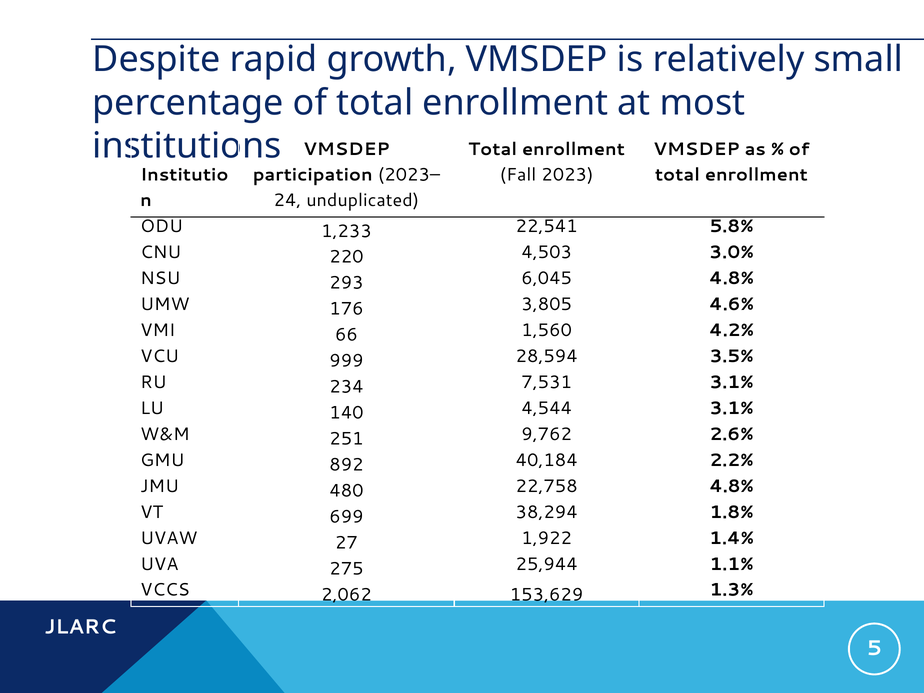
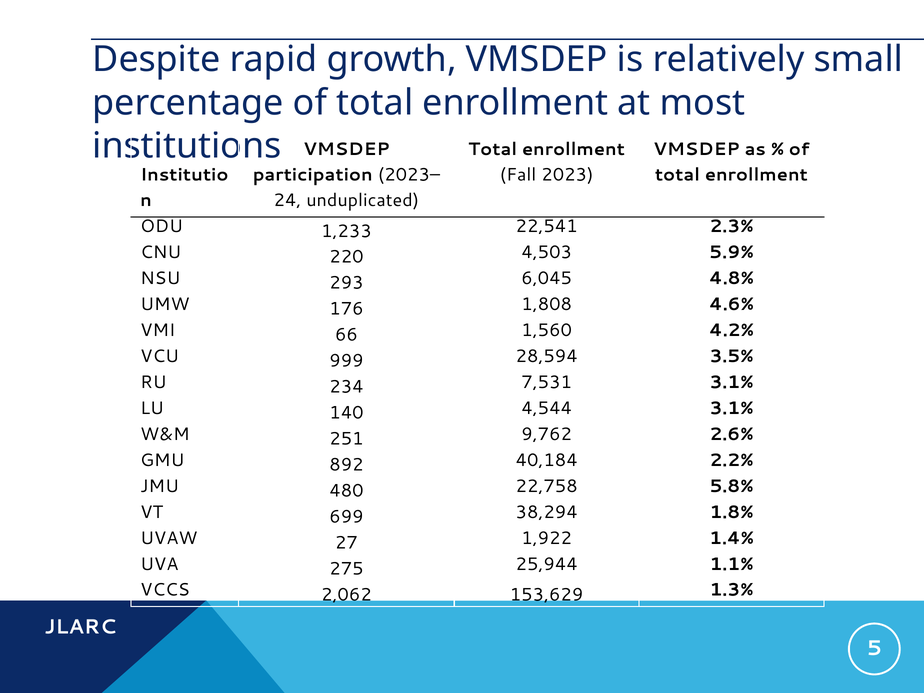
5.8%: 5.8% -> 2.3%
3.0%: 3.0% -> 5.9%
3,805: 3,805 -> 1,808
22,758 4.8%: 4.8% -> 5.8%
